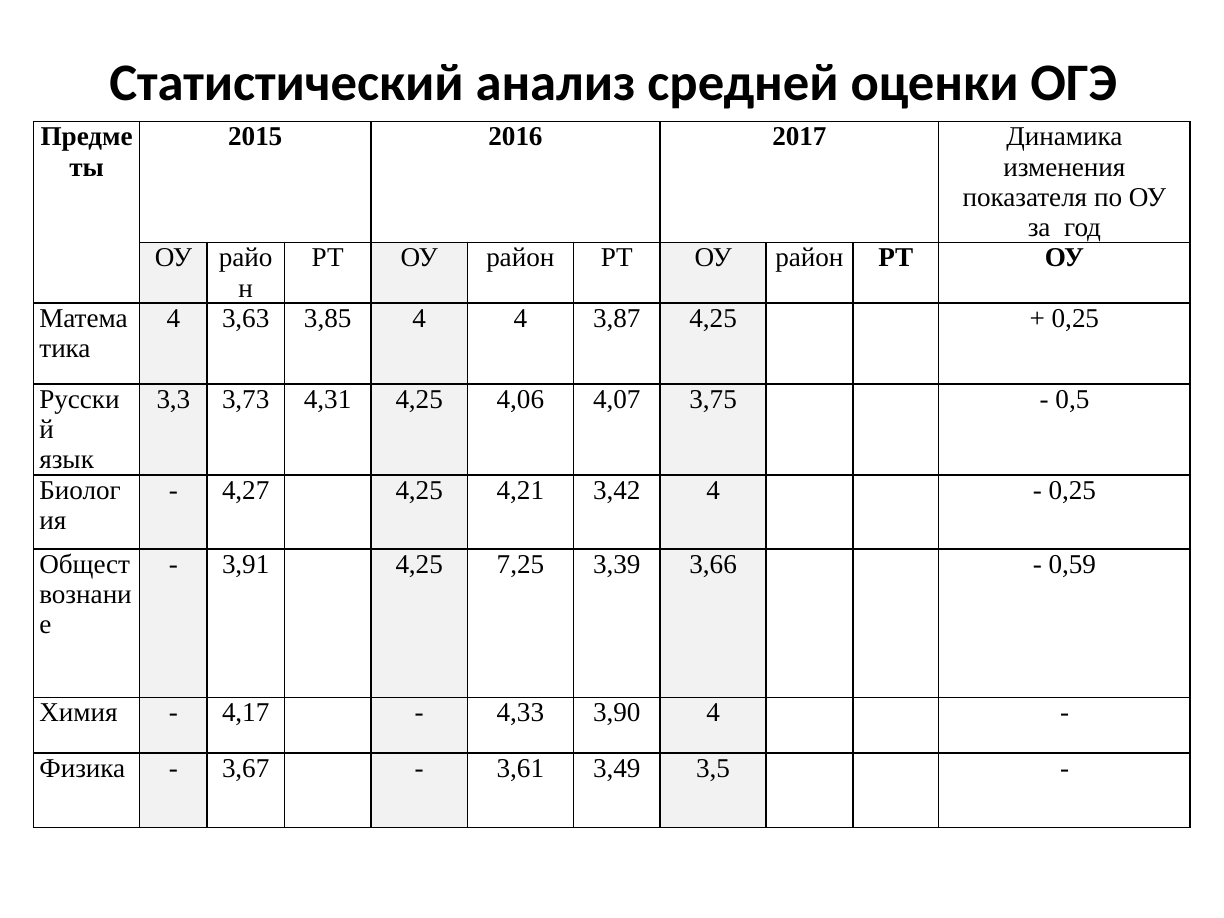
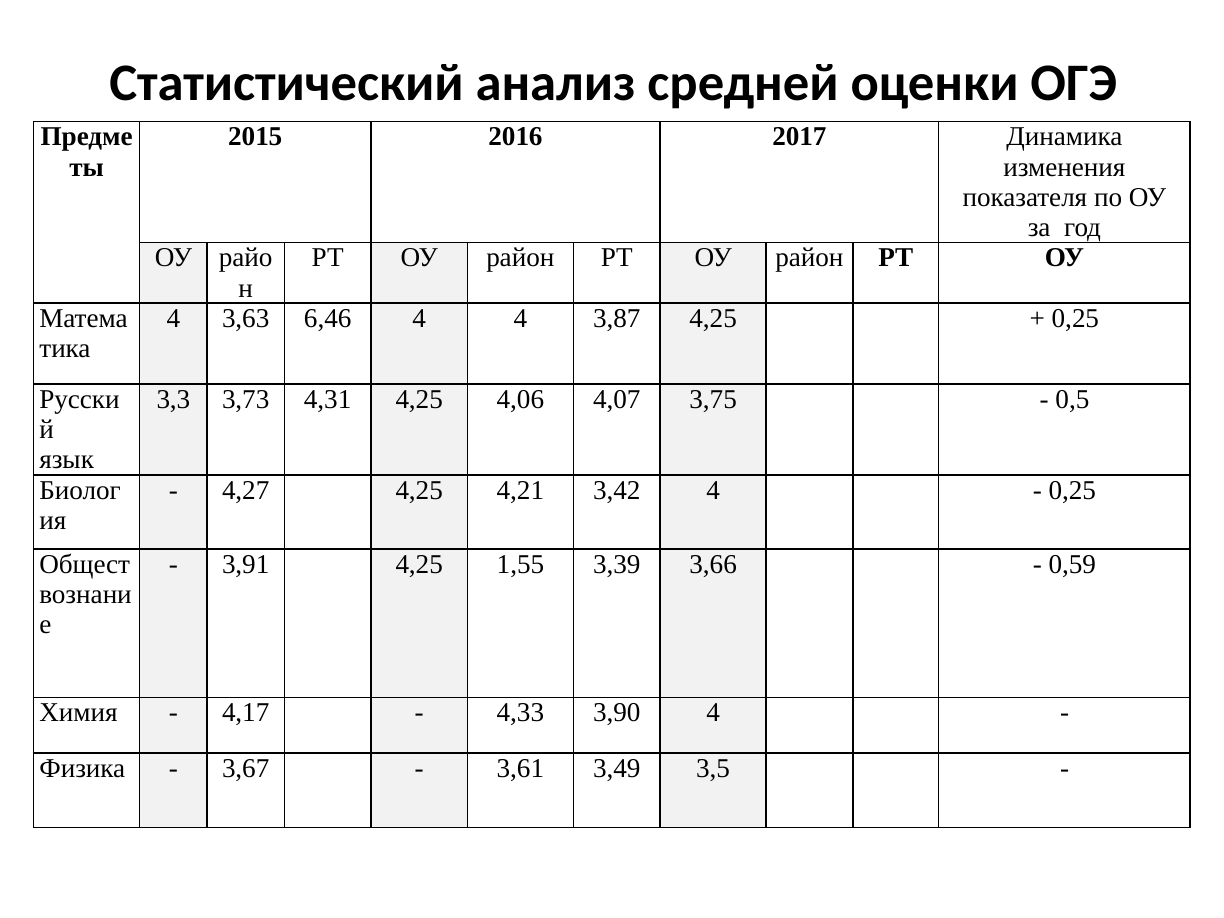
3,85: 3,85 -> 6,46
7,25: 7,25 -> 1,55
